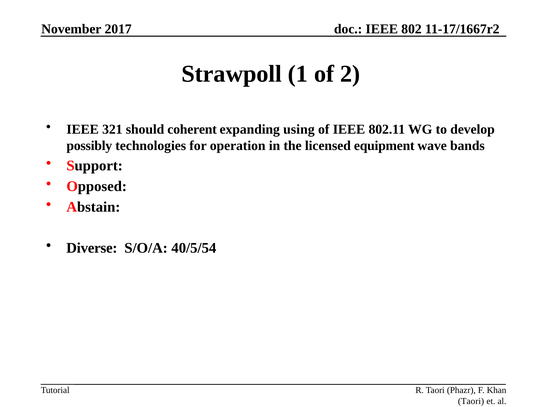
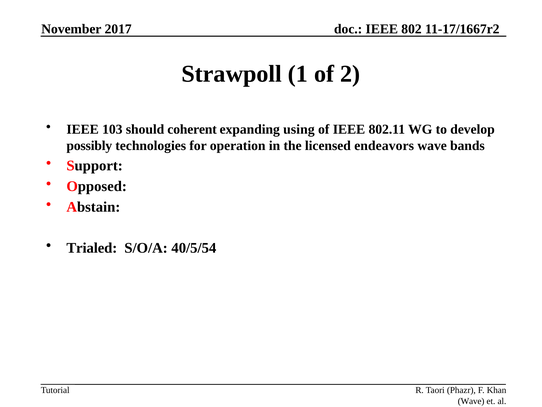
321: 321 -> 103
equipment: equipment -> endeavors
Diverse: Diverse -> Trialed
Taori at (471, 401): Taori -> Wave
